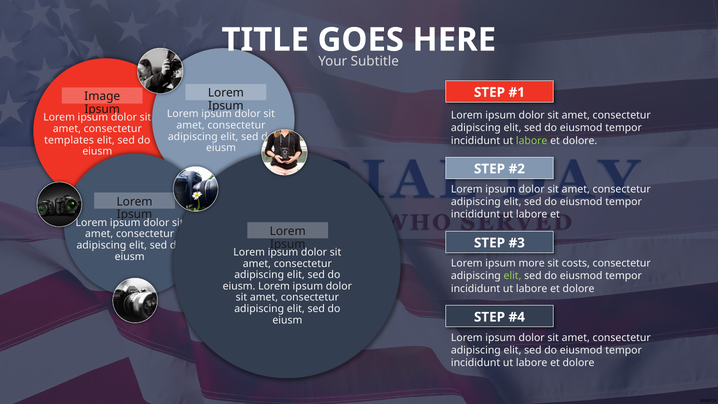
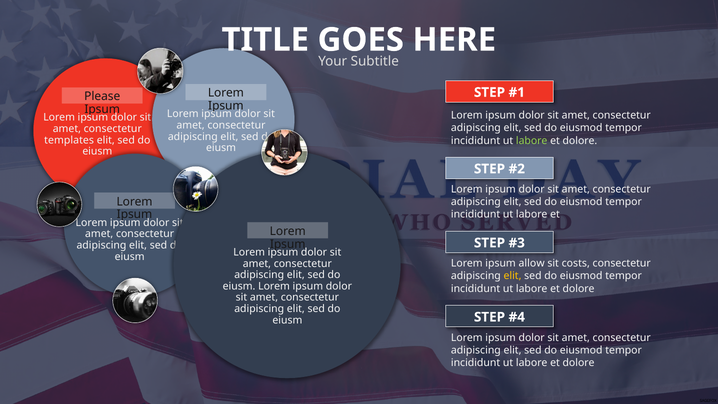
Image: Image -> Please
more: more -> allow
elit at (512, 276) colour: light green -> yellow
